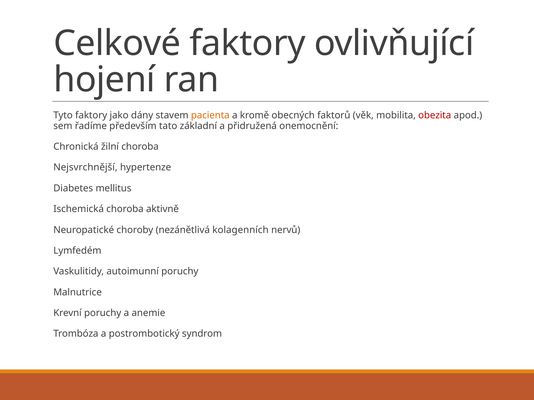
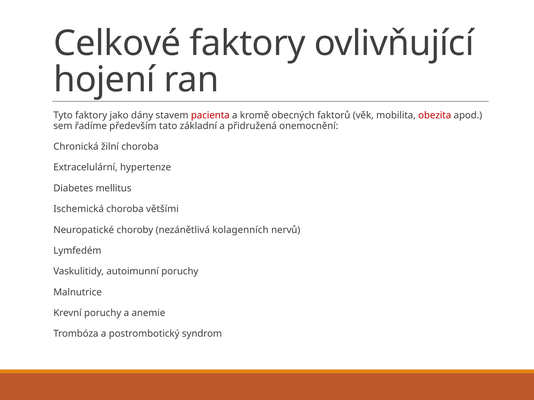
pacienta colour: orange -> red
Nejsvrchnější: Nejsvrchnější -> Extracelulární
aktivně: aktivně -> většími
